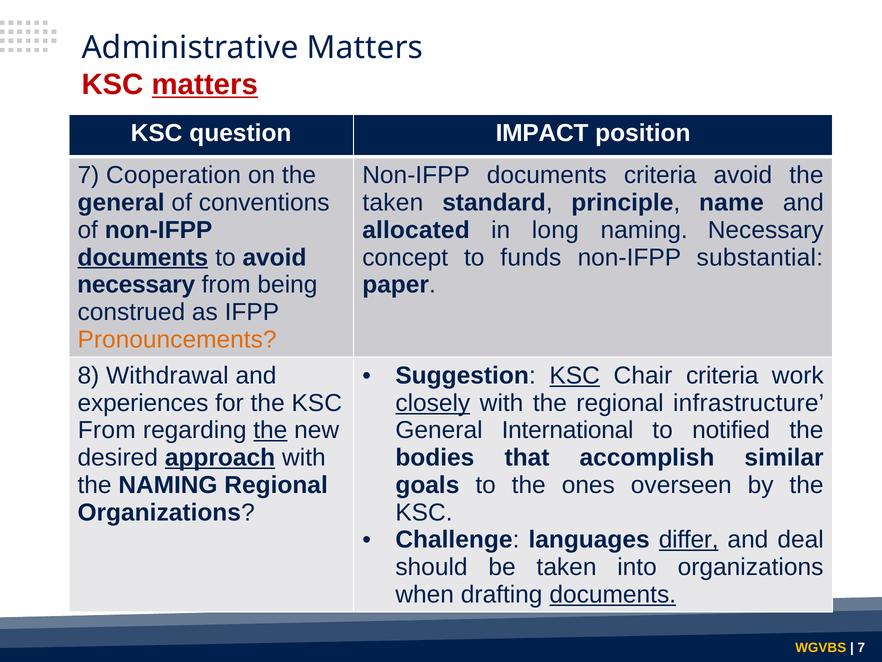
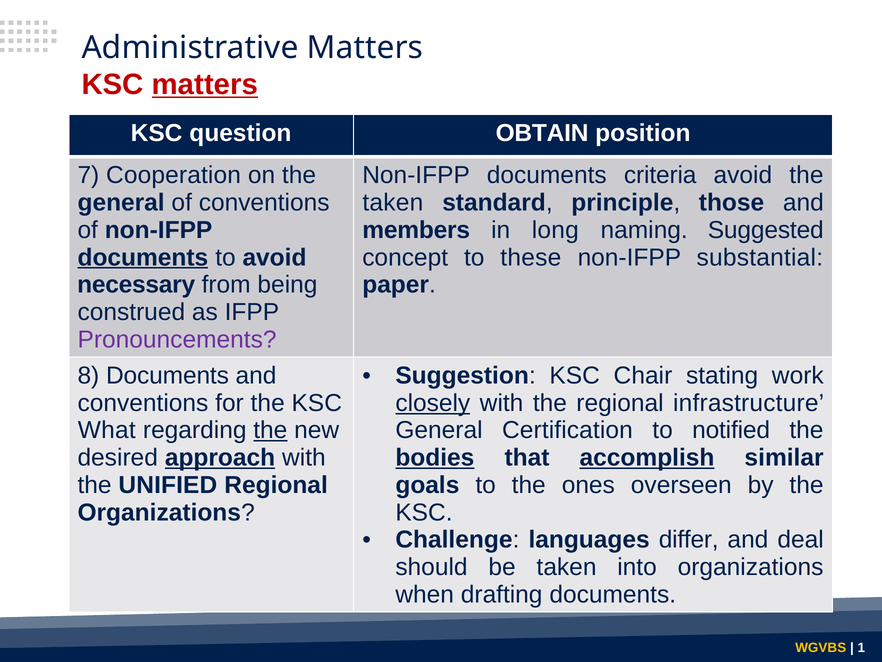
IMPACT: IMPACT -> OBTAIN
name: name -> those
allocated: allocated -> members
naming Necessary: Necessary -> Suggested
funds: funds -> these
Pronouncements colour: orange -> purple
KSC at (575, 375) underline: present -> none
Chair criteria: criteria -> stating
8 Withdrawal: Withdrawal -> Documents
experiences at (143, 403): experiences -> conventions
From at (107, 430): From -> What
International: International -> Certification
bodies underline: none -> present
accomplish underline: none -> present
the NAMING: NAMING -> UNIFIED
differ underline: present -> none
documents at (613, 594) underline: present -> none
7 at (861, 647): 7 -> 1
